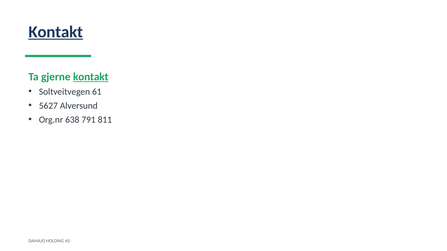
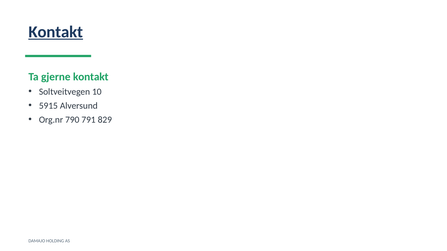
kontakt at (91, 77) underline: present -> none
61: 61 -> 10
5627: 5627 -> 5915
638: 638 -> 790
811: 811 -> 829
